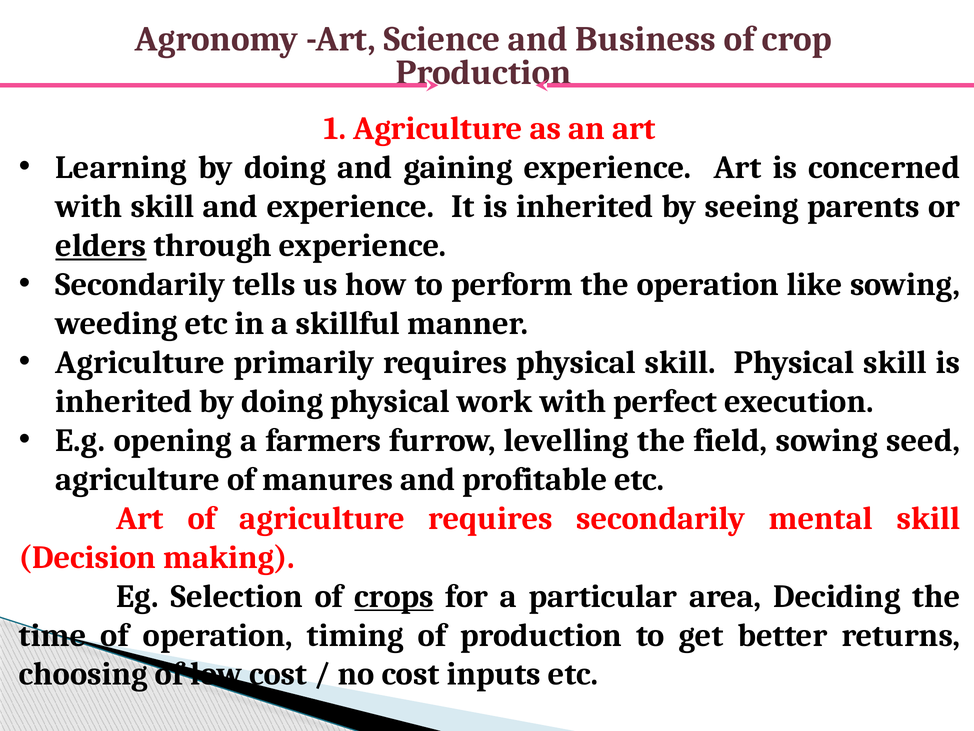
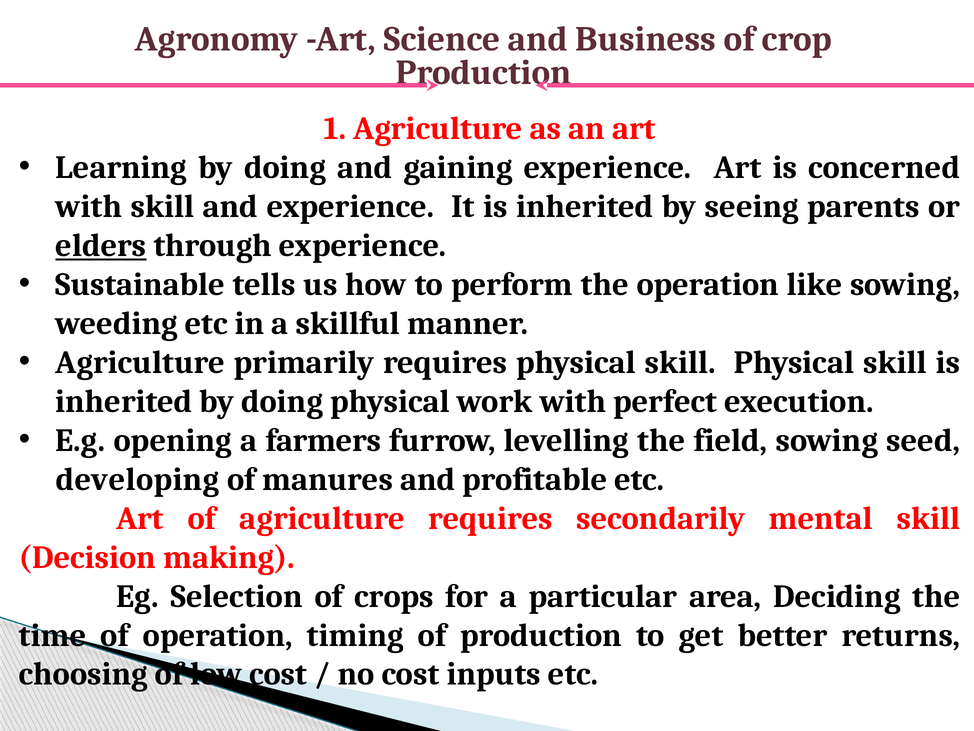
Secondarily at (140, 284): Secondarily -> Sustainable
agriculture at (138, 479): agriculture -> developing
crops underline: present -> none
